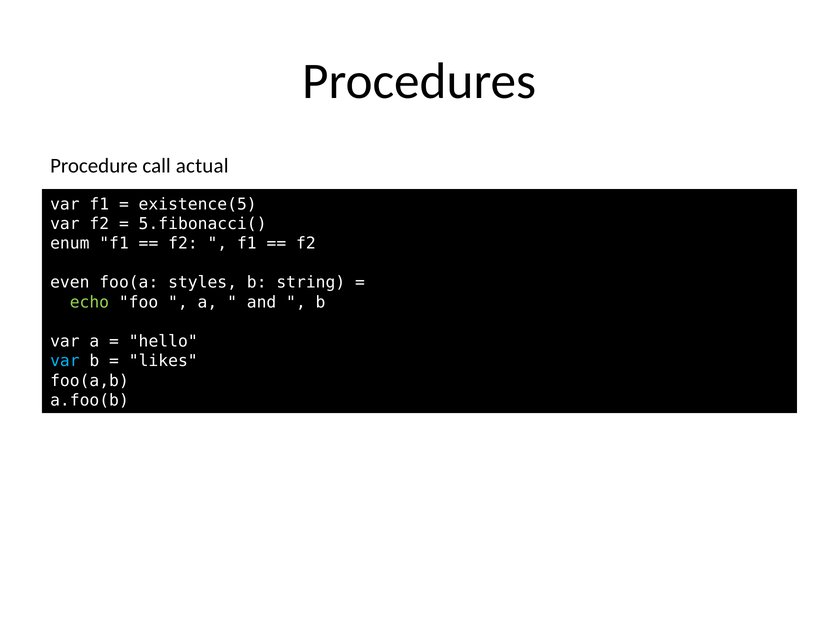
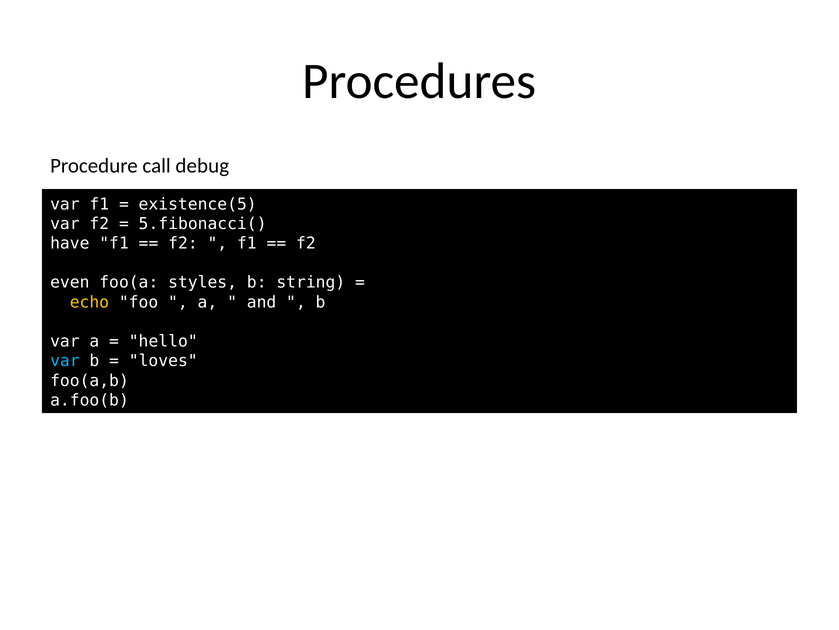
actual: actual -> debug
enum: enum -> have
echo colour: light green -> yellow
likes: likes -> loves
